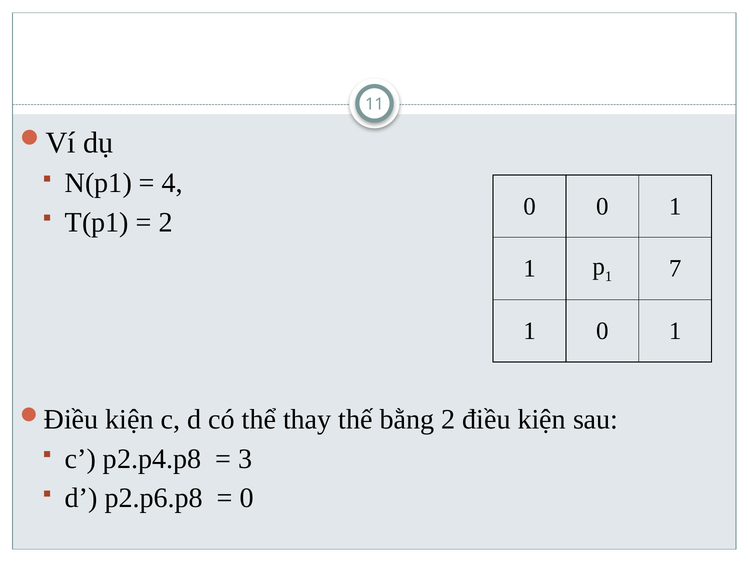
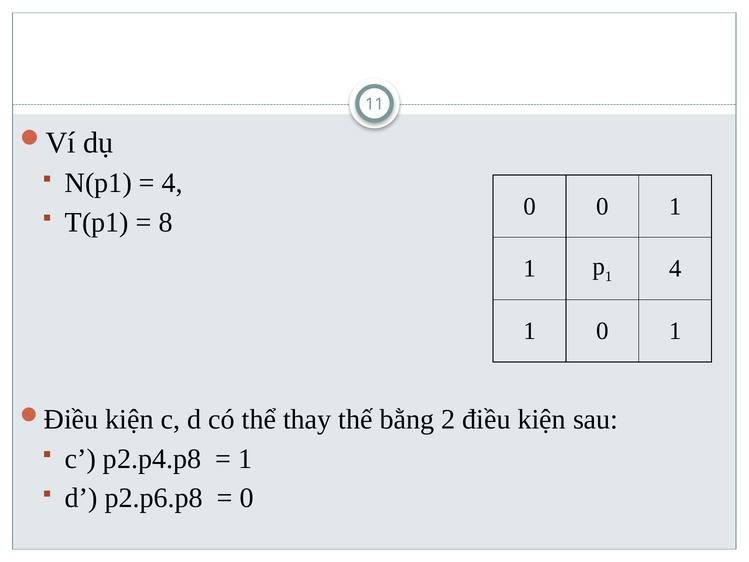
2 at (166, 222): 2 -> 8
1 7: 7 -> 4
3 at (245, 459): 3 -> 1
